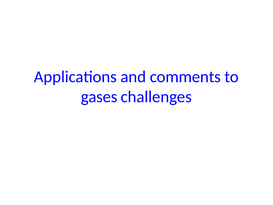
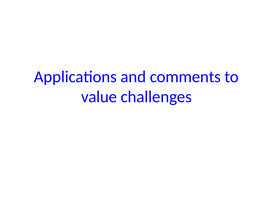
gases: gases -> value
